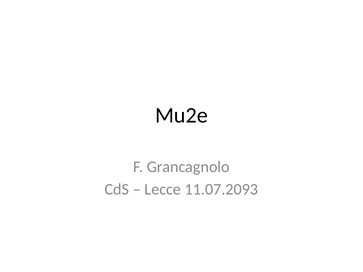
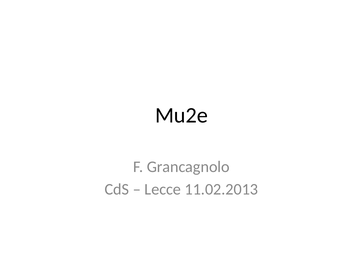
11.07.2093: 11.07.2093 -> 11.02.2013
